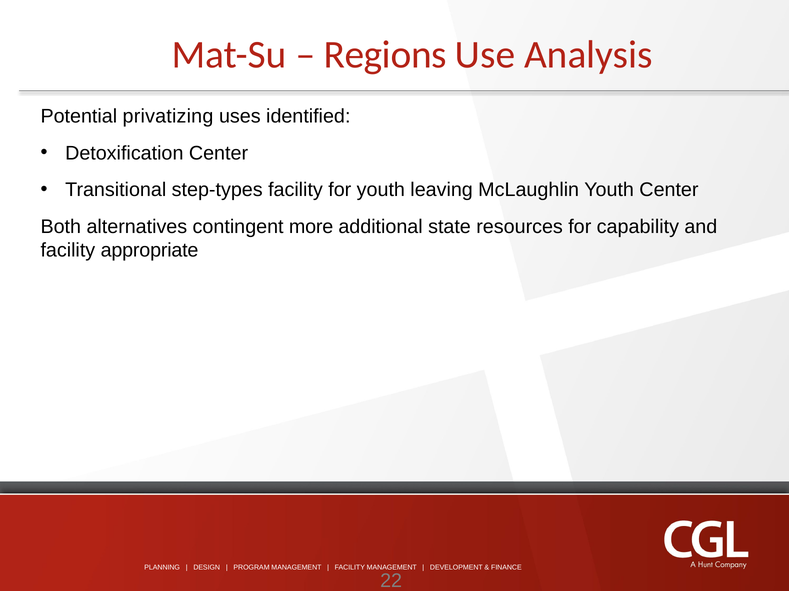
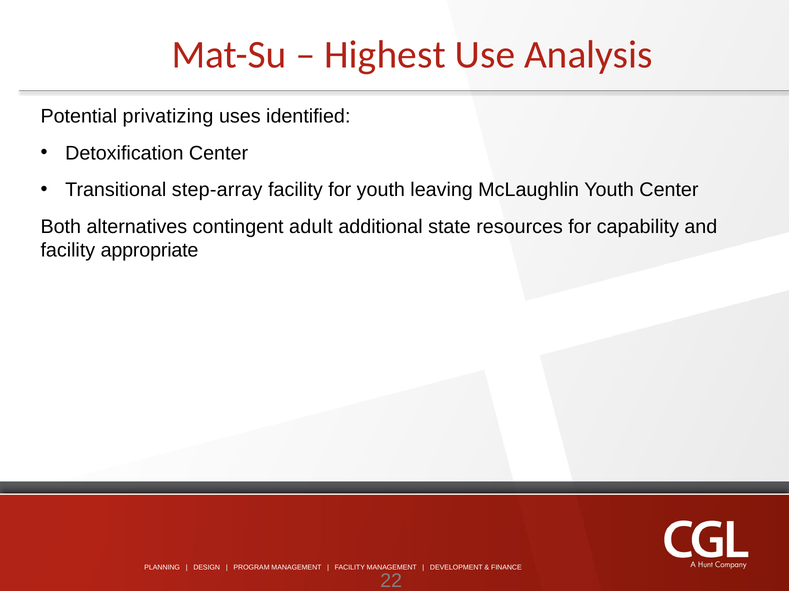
Regions: Regions -> Highest
step-types: step-types -> step-array
more: more -> adult
